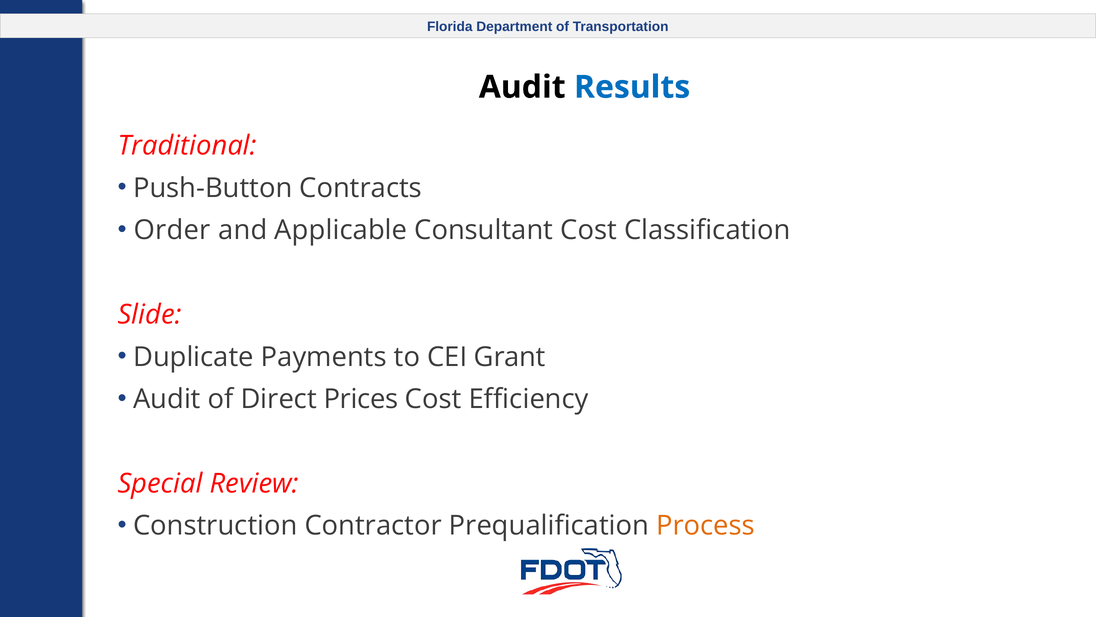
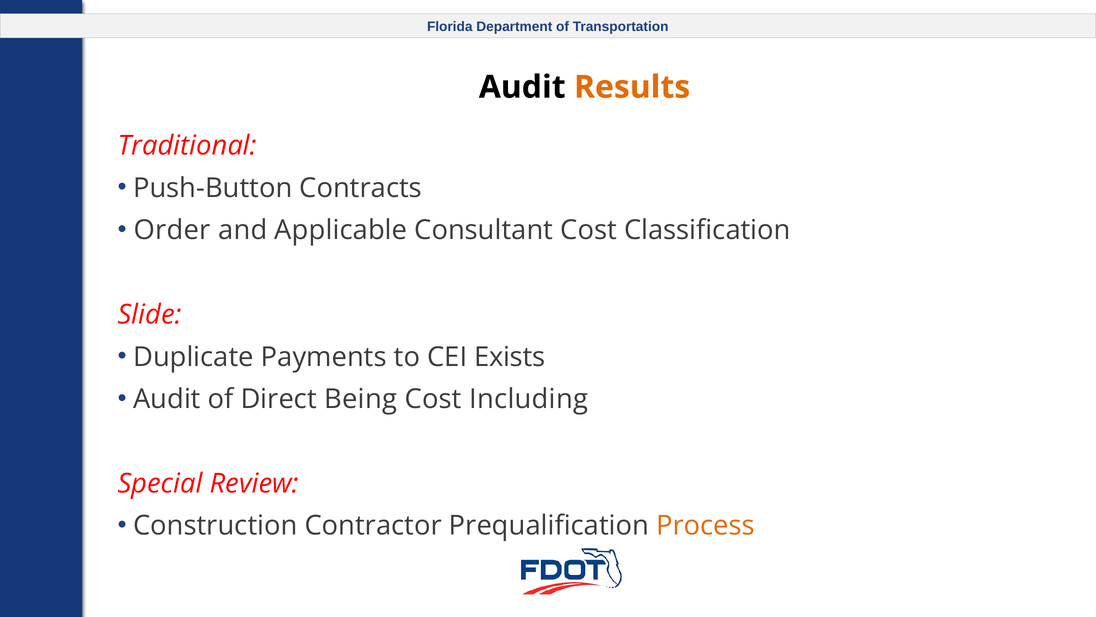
Results colour: blue -> orange
Grant: Grant -> Exists
Prices: Prices -> Being
Efficiency: Efficiency -> Including
